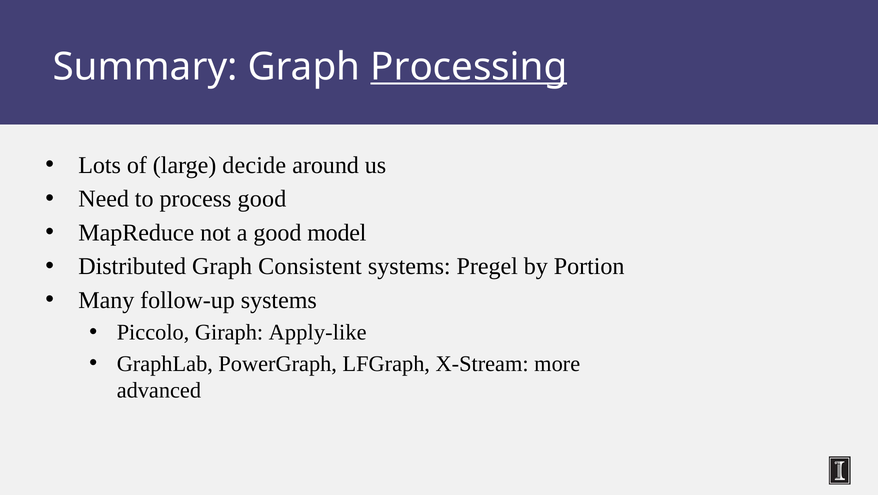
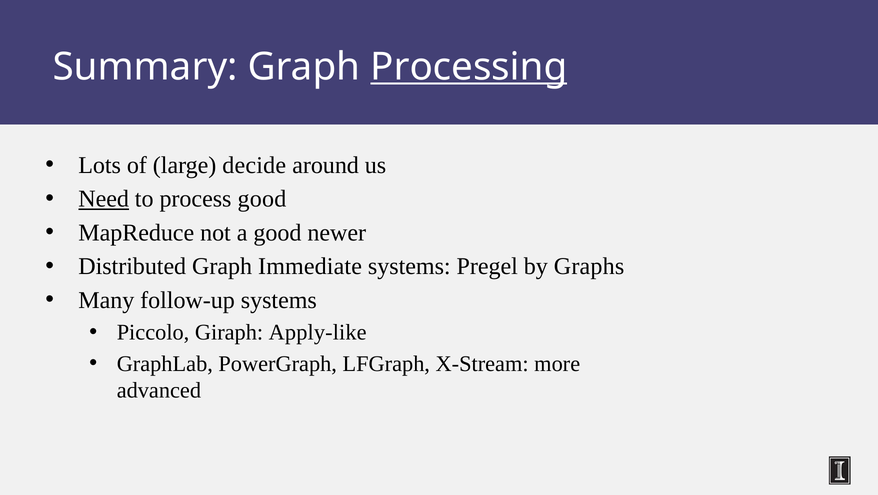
Need underline: none -> present
model: model -> newer
Consistent: Consistent -> Immediate
Portion: Portion -> Graphs
